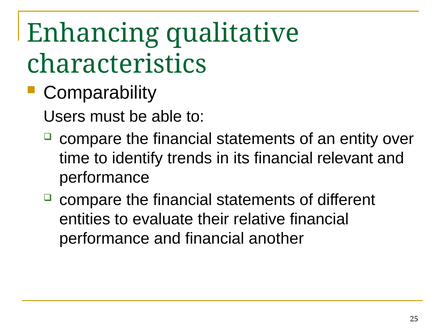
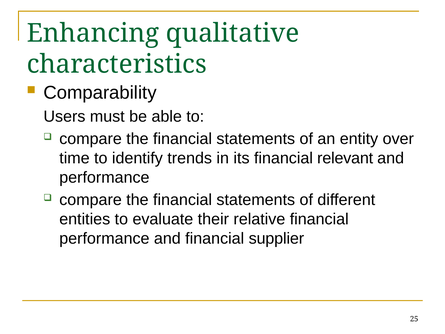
another: another -> supplier
